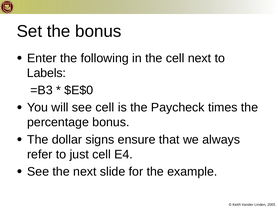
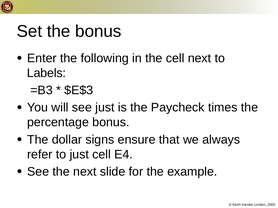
$E$0: $E$0 -> $E$3
see cell: cell -> just
